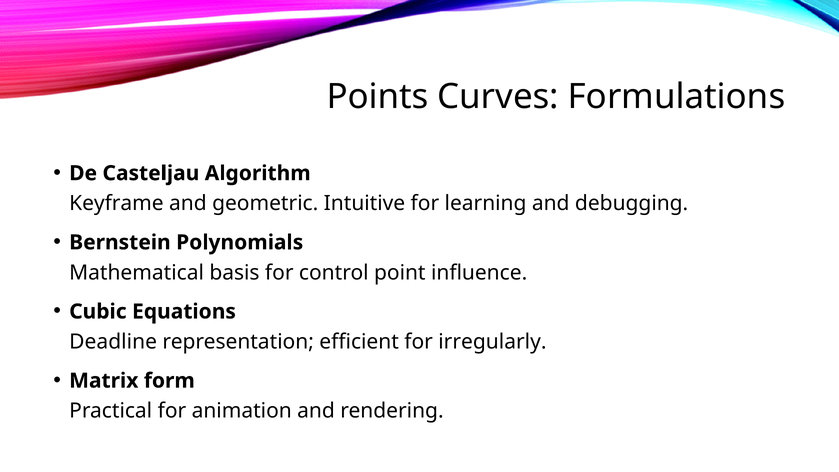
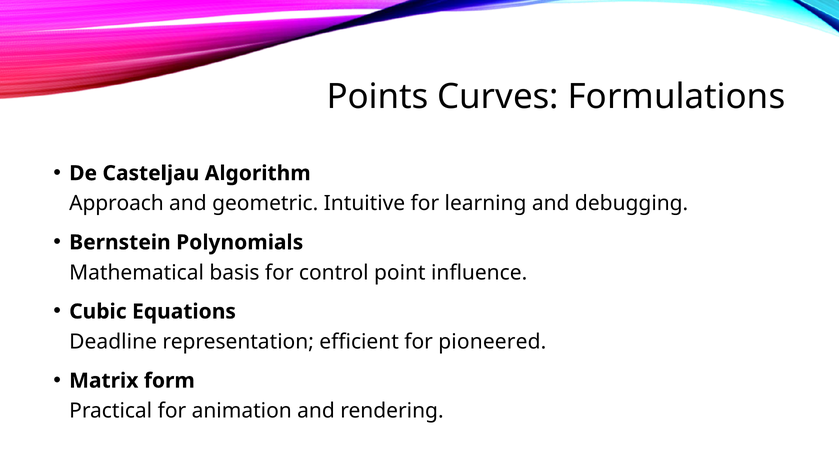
Keyframe: Keyframe -> Approach
irregularly: irregularly -> pioneered
